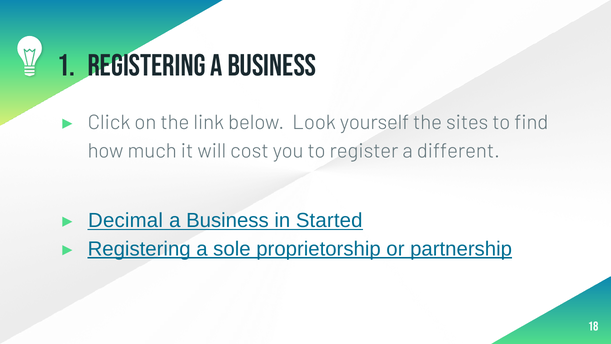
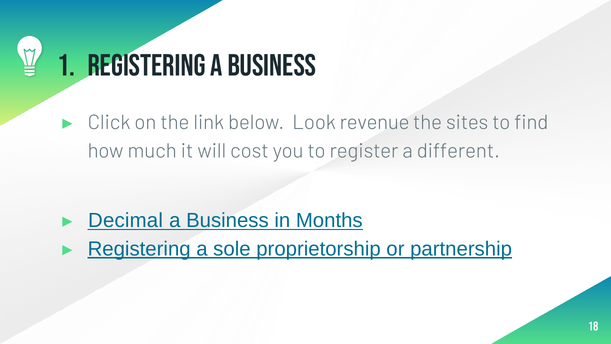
yourself: yourself -> revenue
Started: Started -> Months
